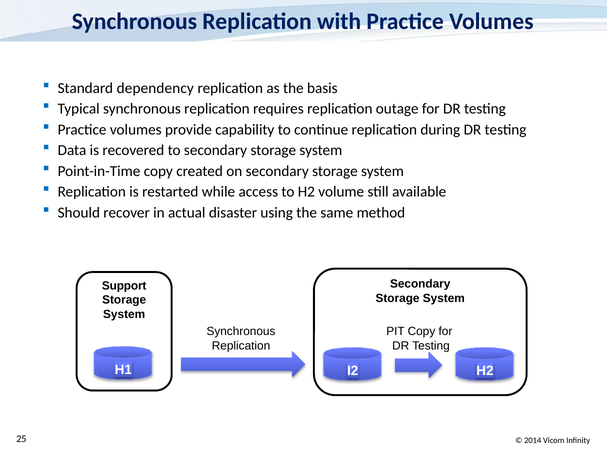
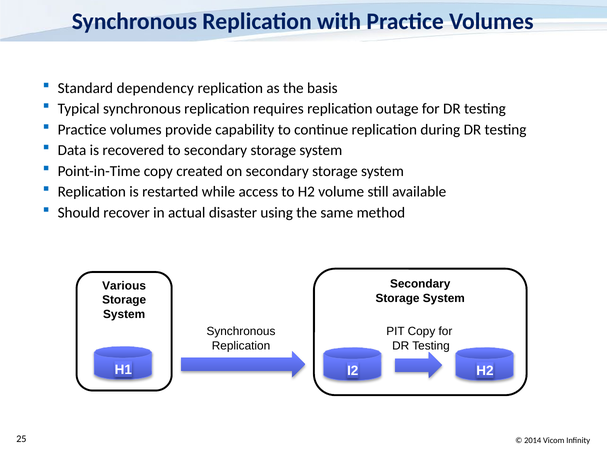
Support: Support -> Various
